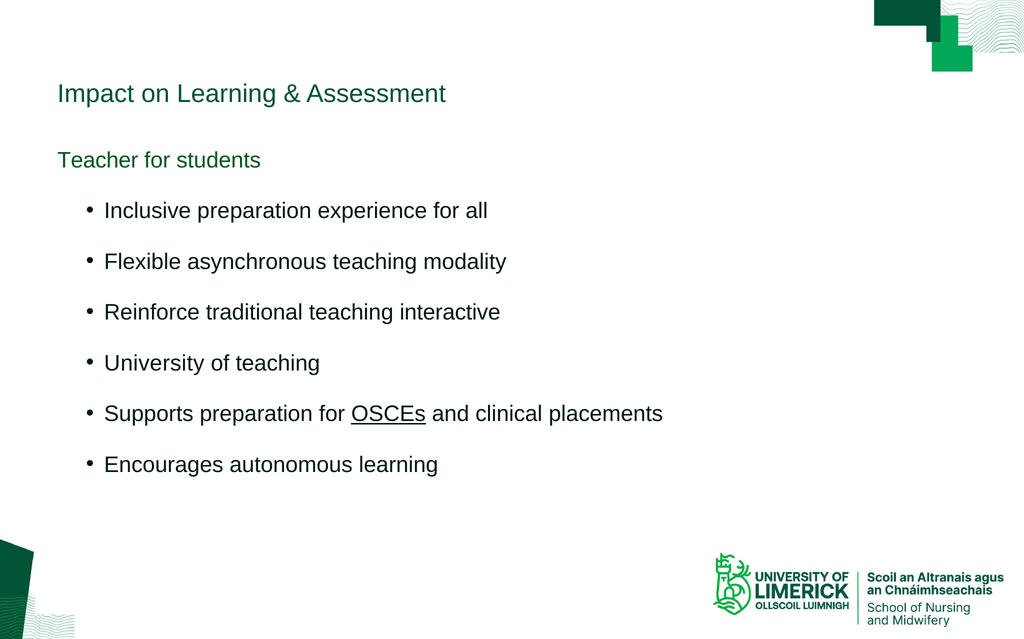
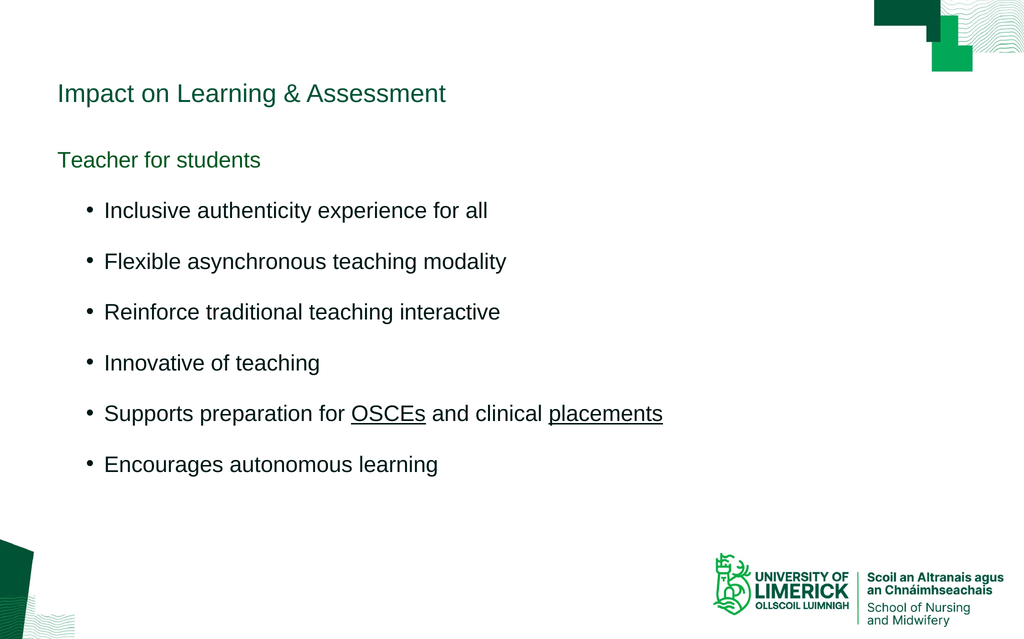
Inclusive preparation: preparation -> authenticity
University: University -> Innovative
placements underline: none -> present
